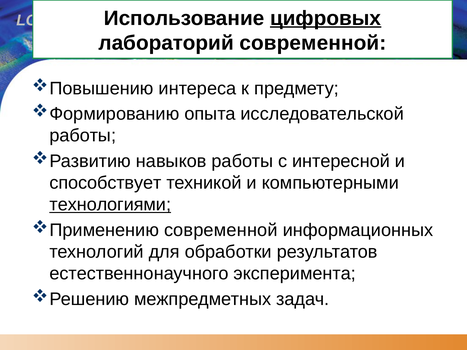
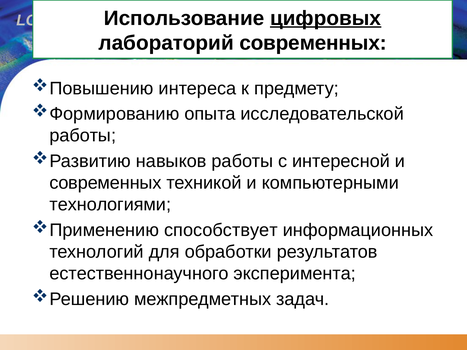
лабораторий современной: современной -> современных
способствует at (105, 183): способствует -> современных
технологиями underline: present -> none
современной at (221, 230): современной -> способствует
